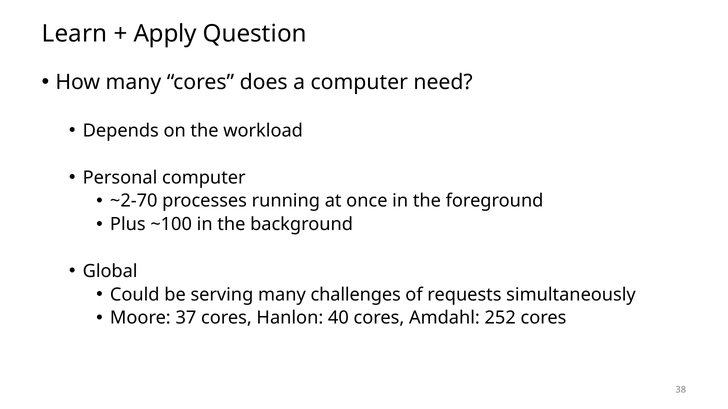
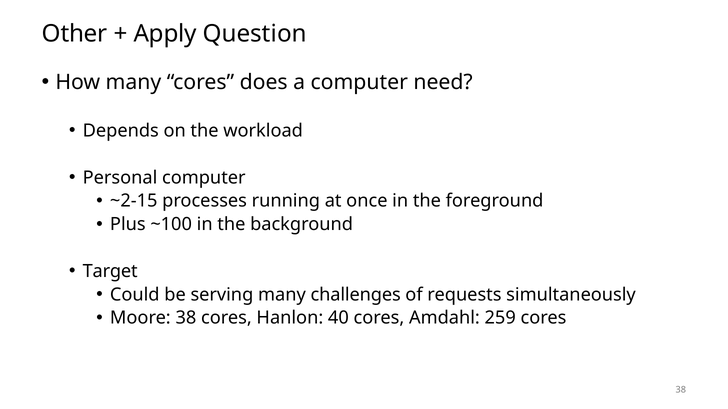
Learn: Learn -> Other
~2-70: ~2-70 -> ~2-15
Global: Global -> Target
Moore 37: 37 -> 38
252: 252 -> 259
